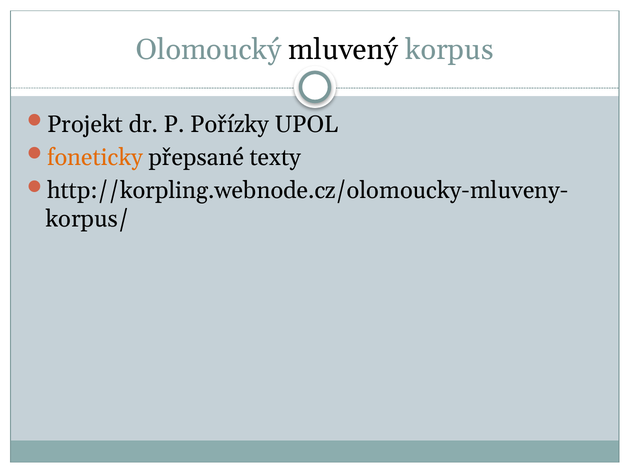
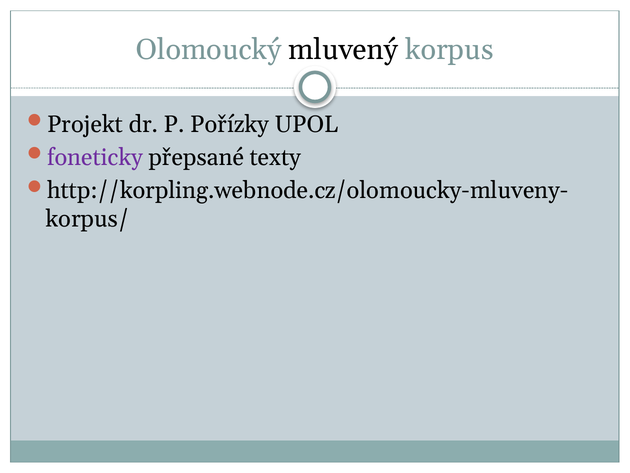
foneticky colour: orange -> purple
